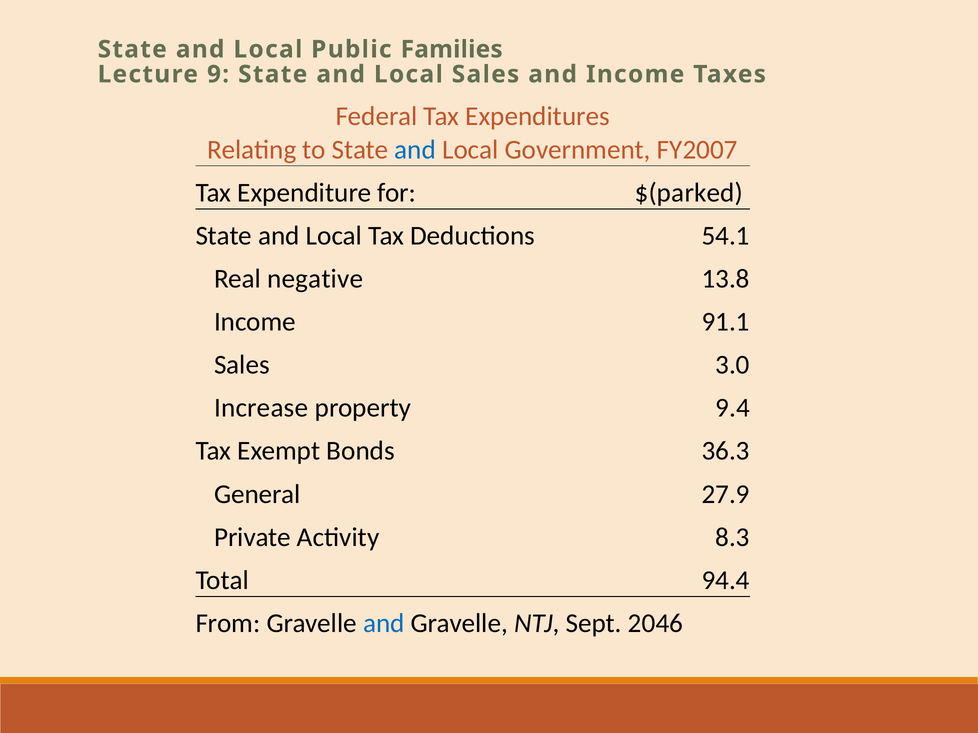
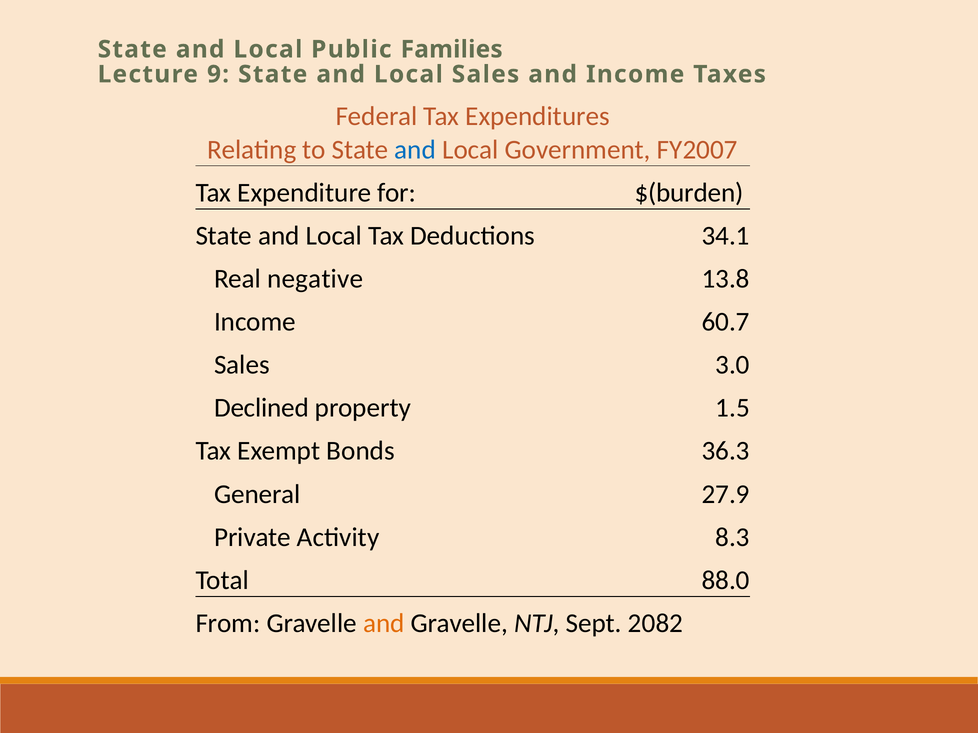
$(parked: $(parked -> $(burden
54.1: 54.1 -> 34.1
91.1: 91.1 -> 60.7
Increase: Increase -> Declined
9.4: 9.4 -> 1.5
94.4: 94.4 -> 88.0
and at (384, 624) colour: blue -> orange
2046: 2046 -> 2082
